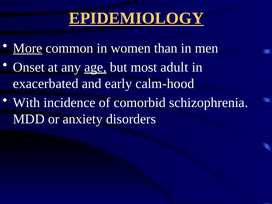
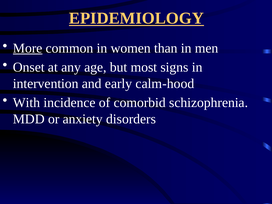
age underline: present -> none
adult: adult -> signs
exacerbated: exacerbated -> intervention
